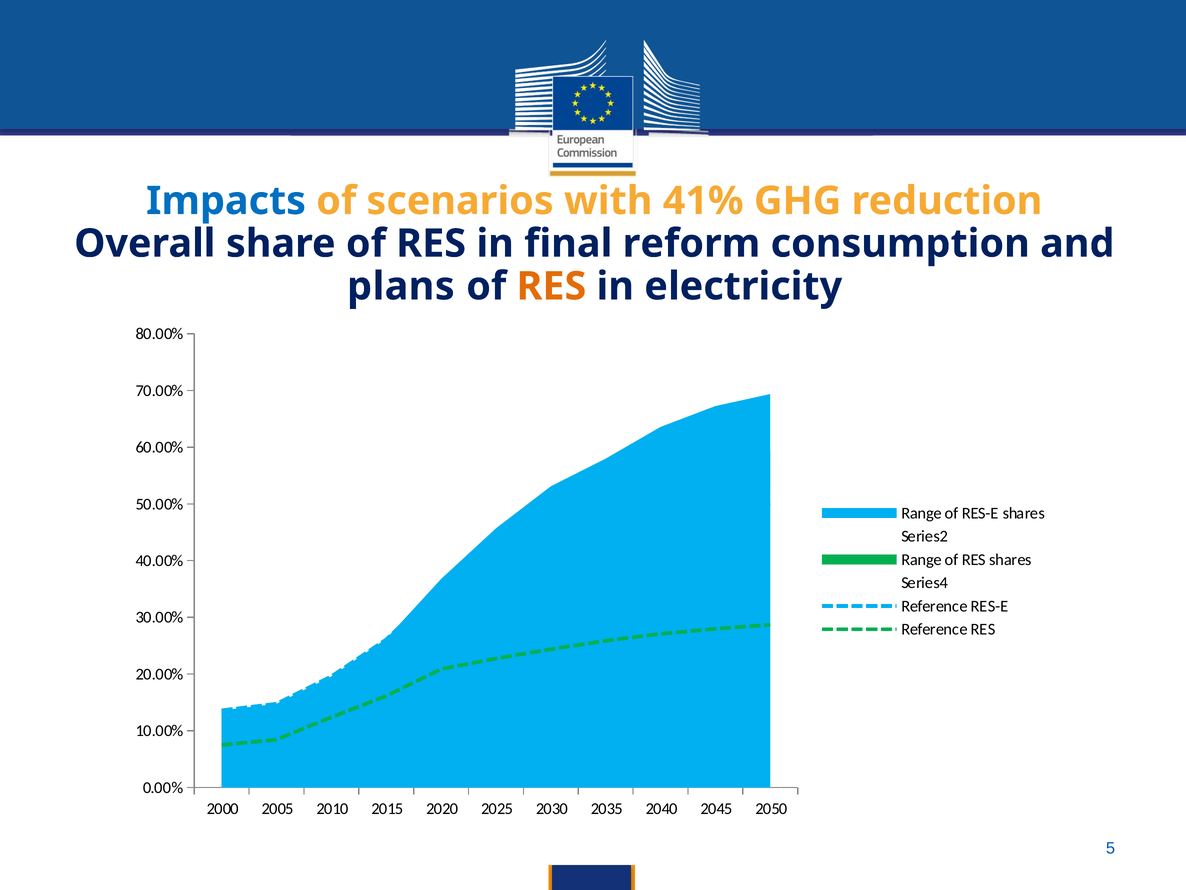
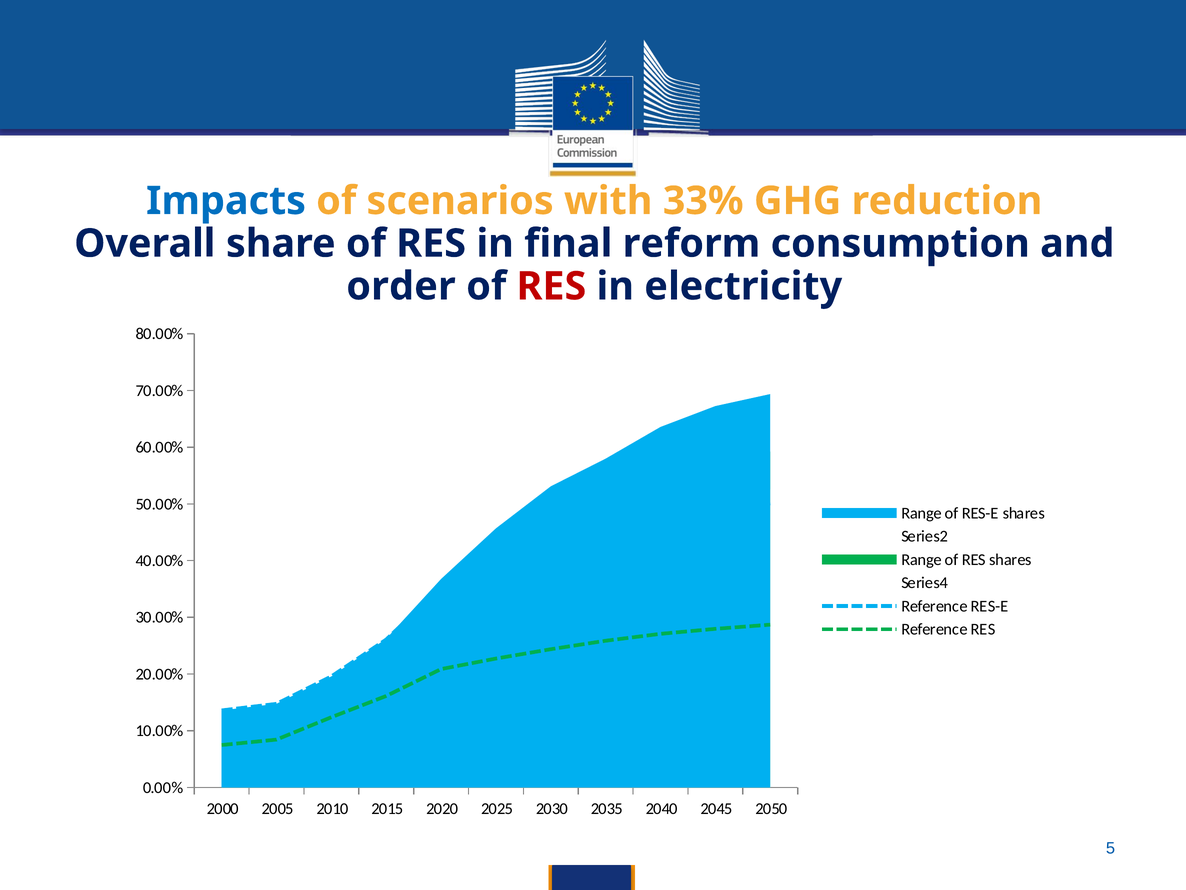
41%: 41% -> 33%
plans: plans -> order
RES at (551, 286) colour: orange -> red
